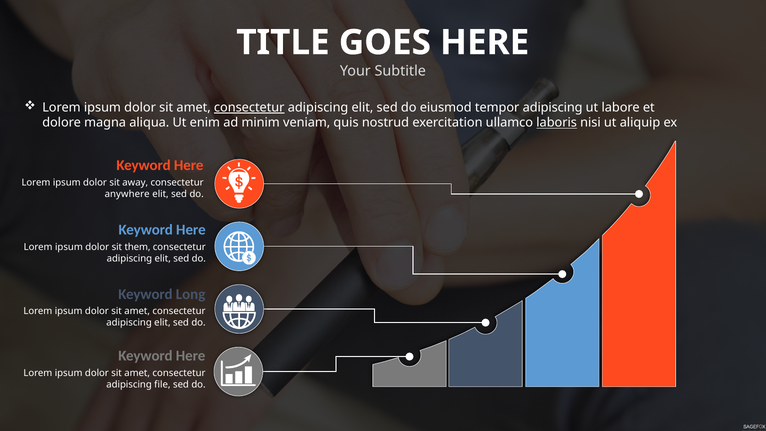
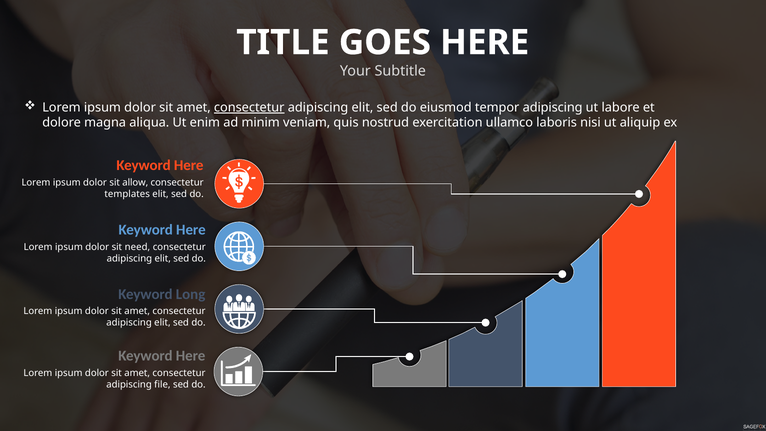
laboris underline: present -> none
away: away -> allow
anywhere: anywhere -> templates
them: them -> need
